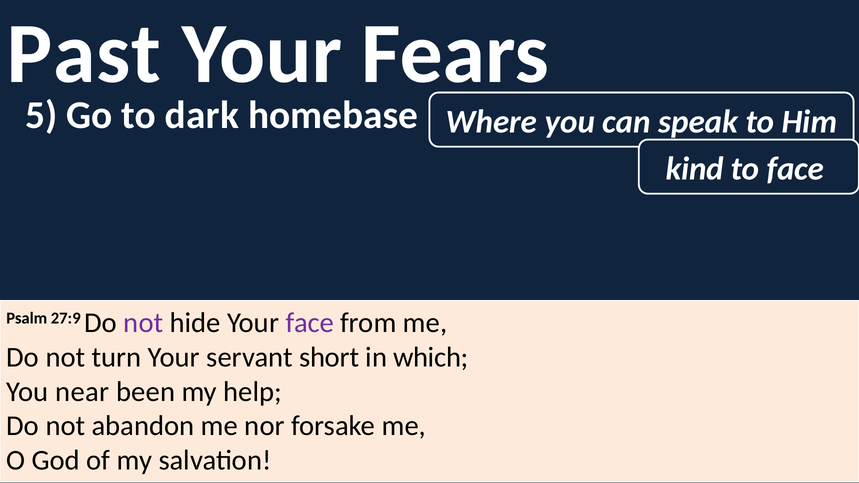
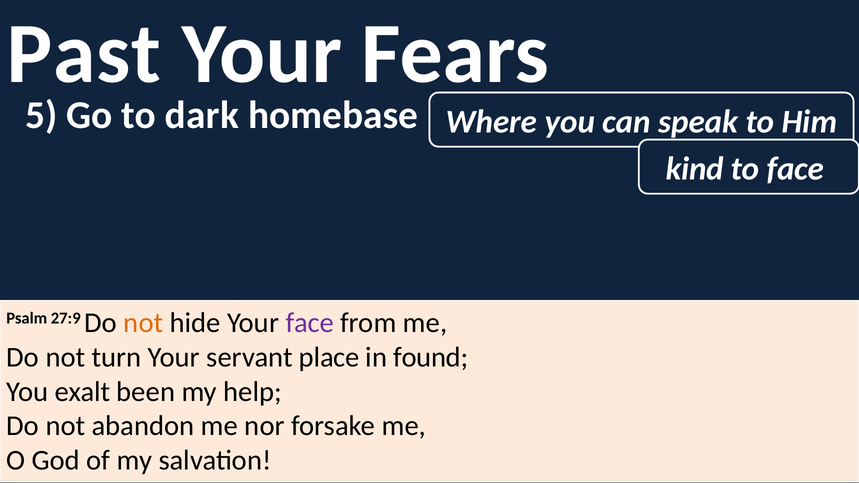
not at (143, 323) colour: purple -> orange
short: short -> place
which: which -> found
near: near -> exalt
